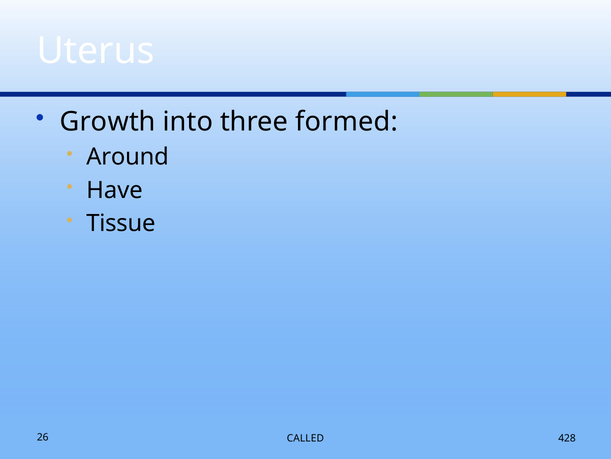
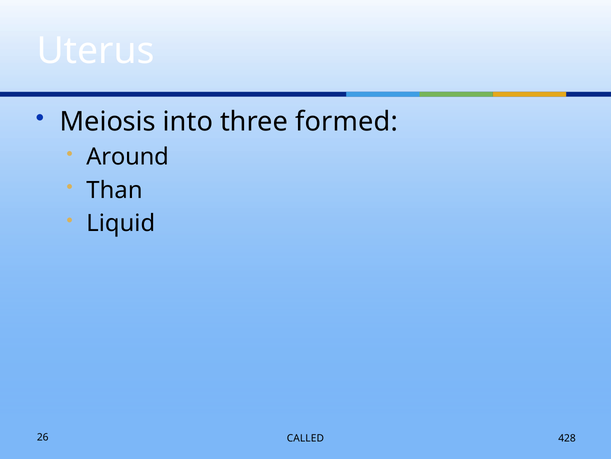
Growth: Growth -> Meiosis
Have: Have -> Than
Tissue: Tissue -> Liquid
